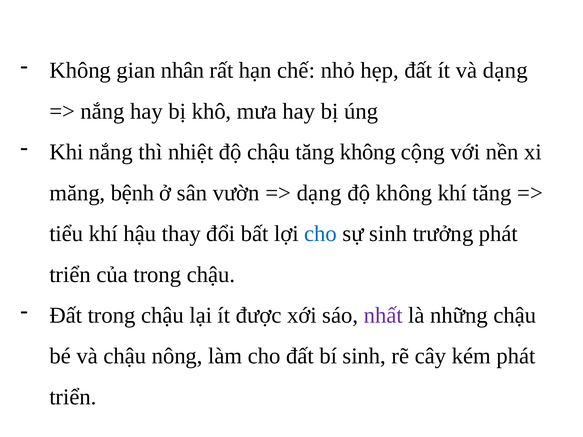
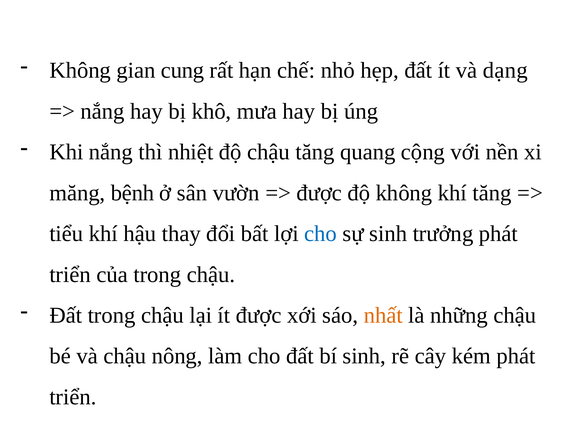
nhân: nhân -> cung
tăng không: không -> quang
dạng at (319, 193): dạng -> được
nhất colour: purple -> orange
